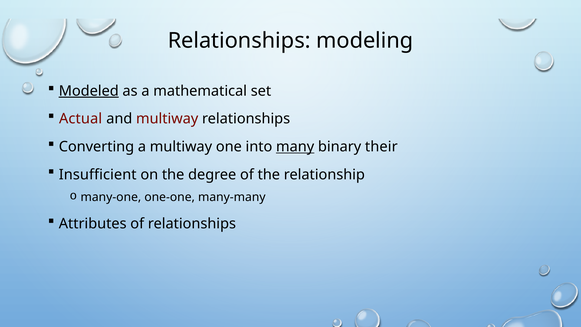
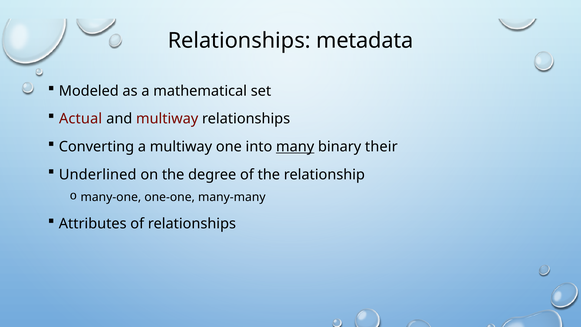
modeling: modeling -> metadata
Modeled underline: present -> none
Insufficient: Insufficient -> Underlined
